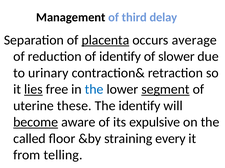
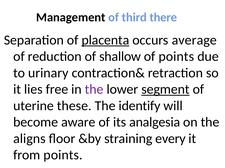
delay: delay -> there
of identify: identify -> shallow
of slower: slower -> points
lies underline: present -> none
the at (94, 90) colour: blue -> purple
become underline: present -> none
expulsive: expulsive -> analgesia
called: called -> aligns
from telling: telling -> points
